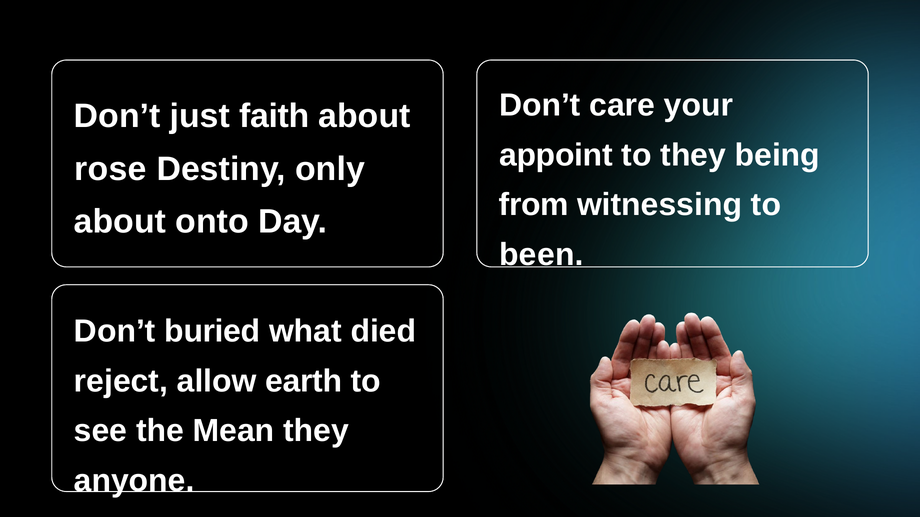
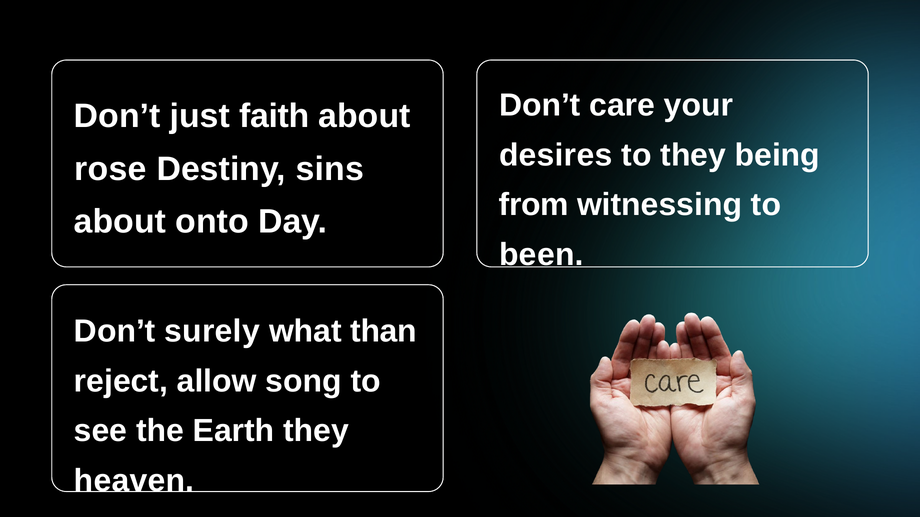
appoint: appoint -> desires
only: only -> sins
buried: buried -> surely
died: died -> than
earth: earth -> song
Mean: Mean -> Earth
anyone: anyone -> heaven
